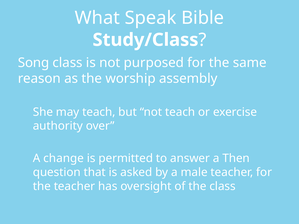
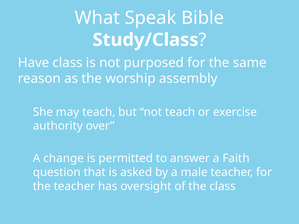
Song: Song -> Have
Then: Then -> Faith
